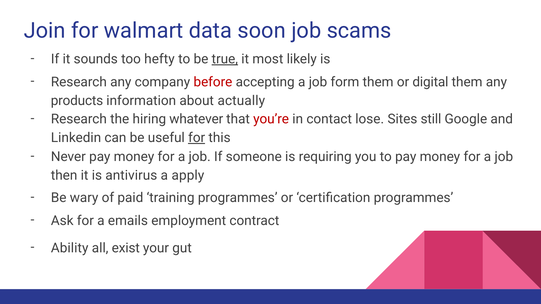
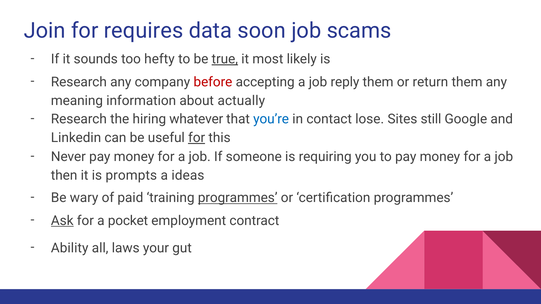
walmart: walmart -> requires
form: form -> reply
digital: digital -> return
products: products -> meaning
you’re colour: red -> blue
antivirus: antivirus -> prompts
apply: apply -> ideas
programmes at (238, 198) underline: none -> present
Ask underline: none -> present
emails: emails -> pocket
exist: exist -> laws
